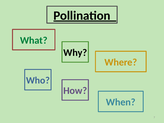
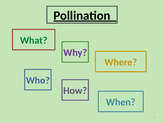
Why colour: black -> purple
